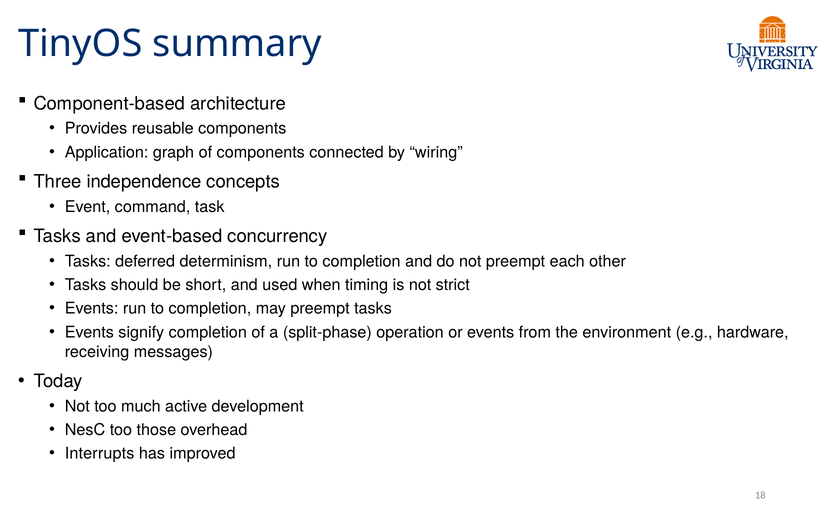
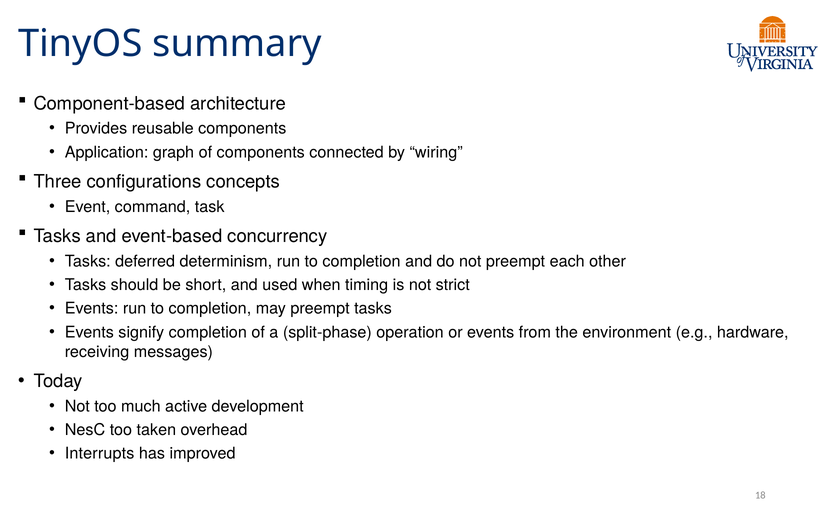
independence: independence -> configurations
those: those -> taken
